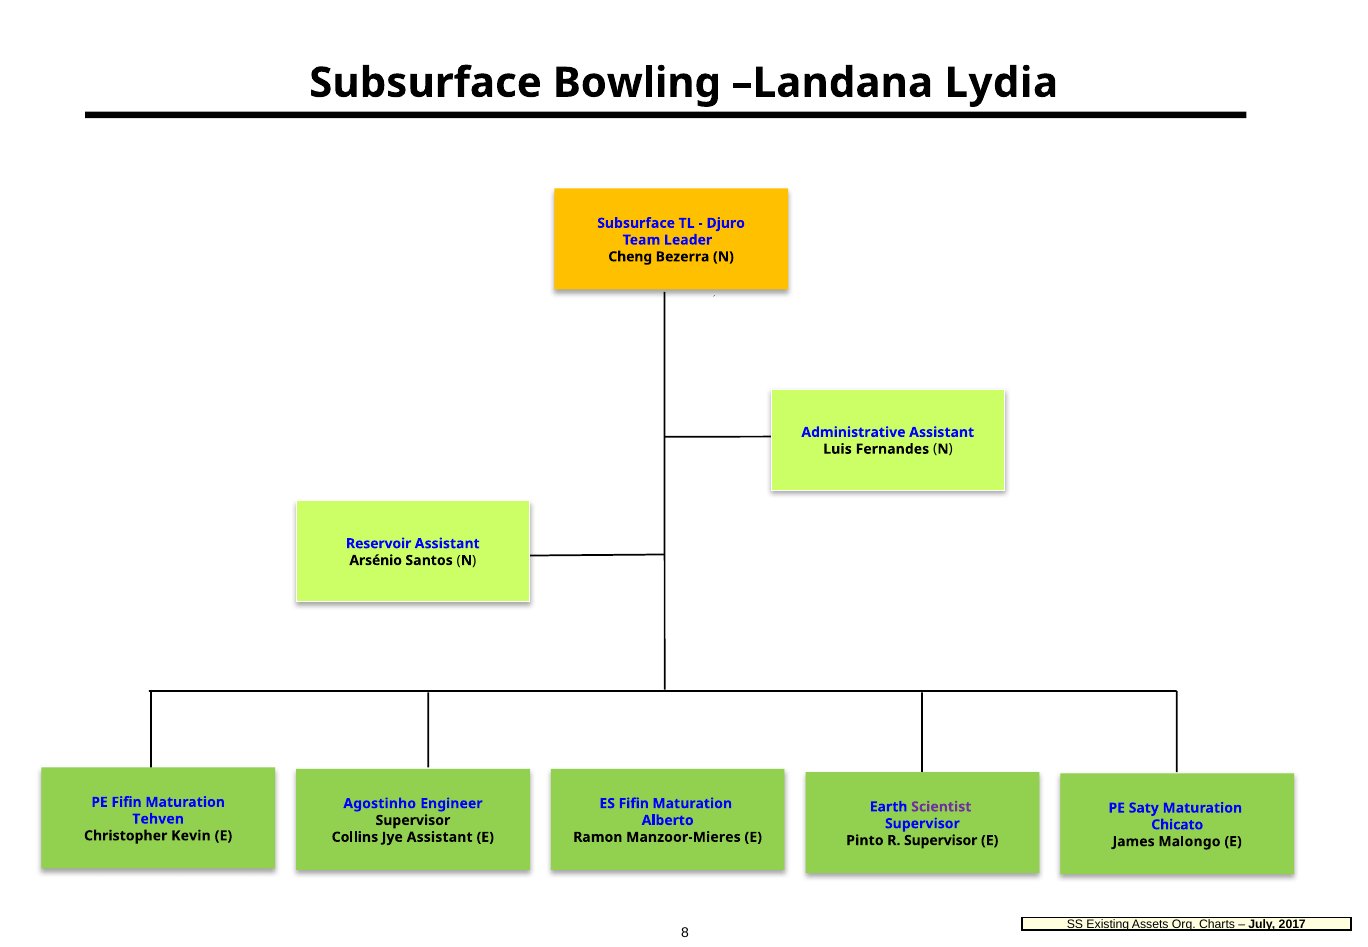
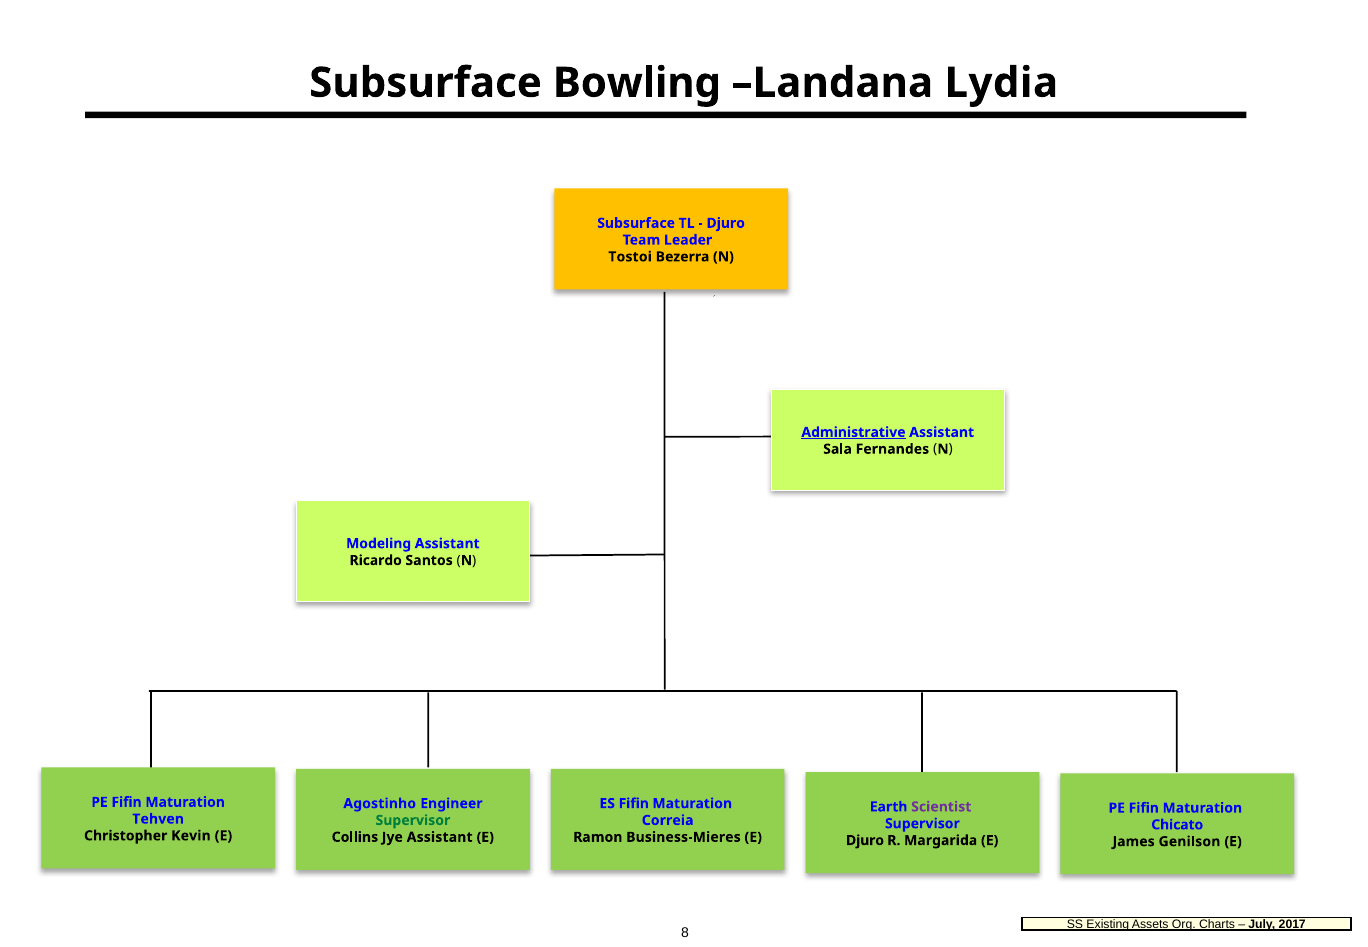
Cheng: Cheng -> Tostoi
Administrative underline: none -> present
Luis: Luis -> Sala
Reservoir: Reservoir -> Modeling
Arsénio: Arsénio -> Ricardo
Saty at (1144, 808): Saty -> Fifin
Supervisor at (413, 820) colour: black -> green
Alberto: Alberto -> Correia
Manzoor-Mieres: Manzoor-Mieres -> Business-Mieres
Pinto at (865, 840): Pinto -> Djuro
R Supervisor: Supervisor -> Margarida
Malongo: Malongo -> Genilson
